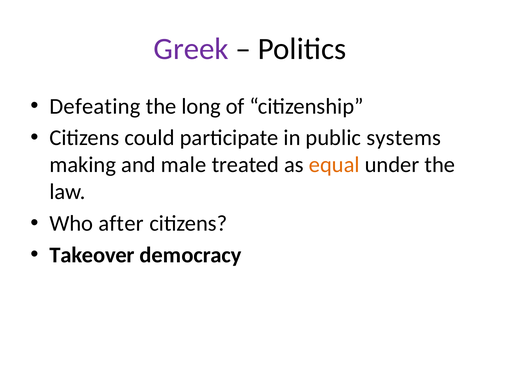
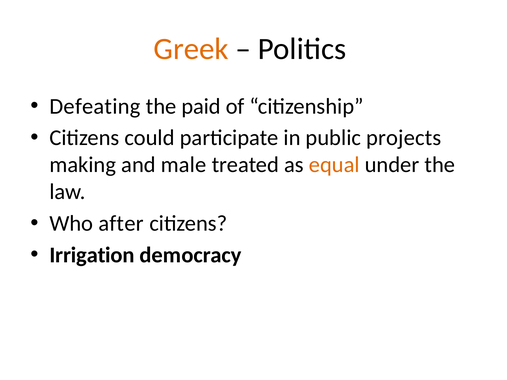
Greek colour: purple -> orange
long: long -> paid
systems: systems -> projects
Takeover: Takeover -> Irrigation
